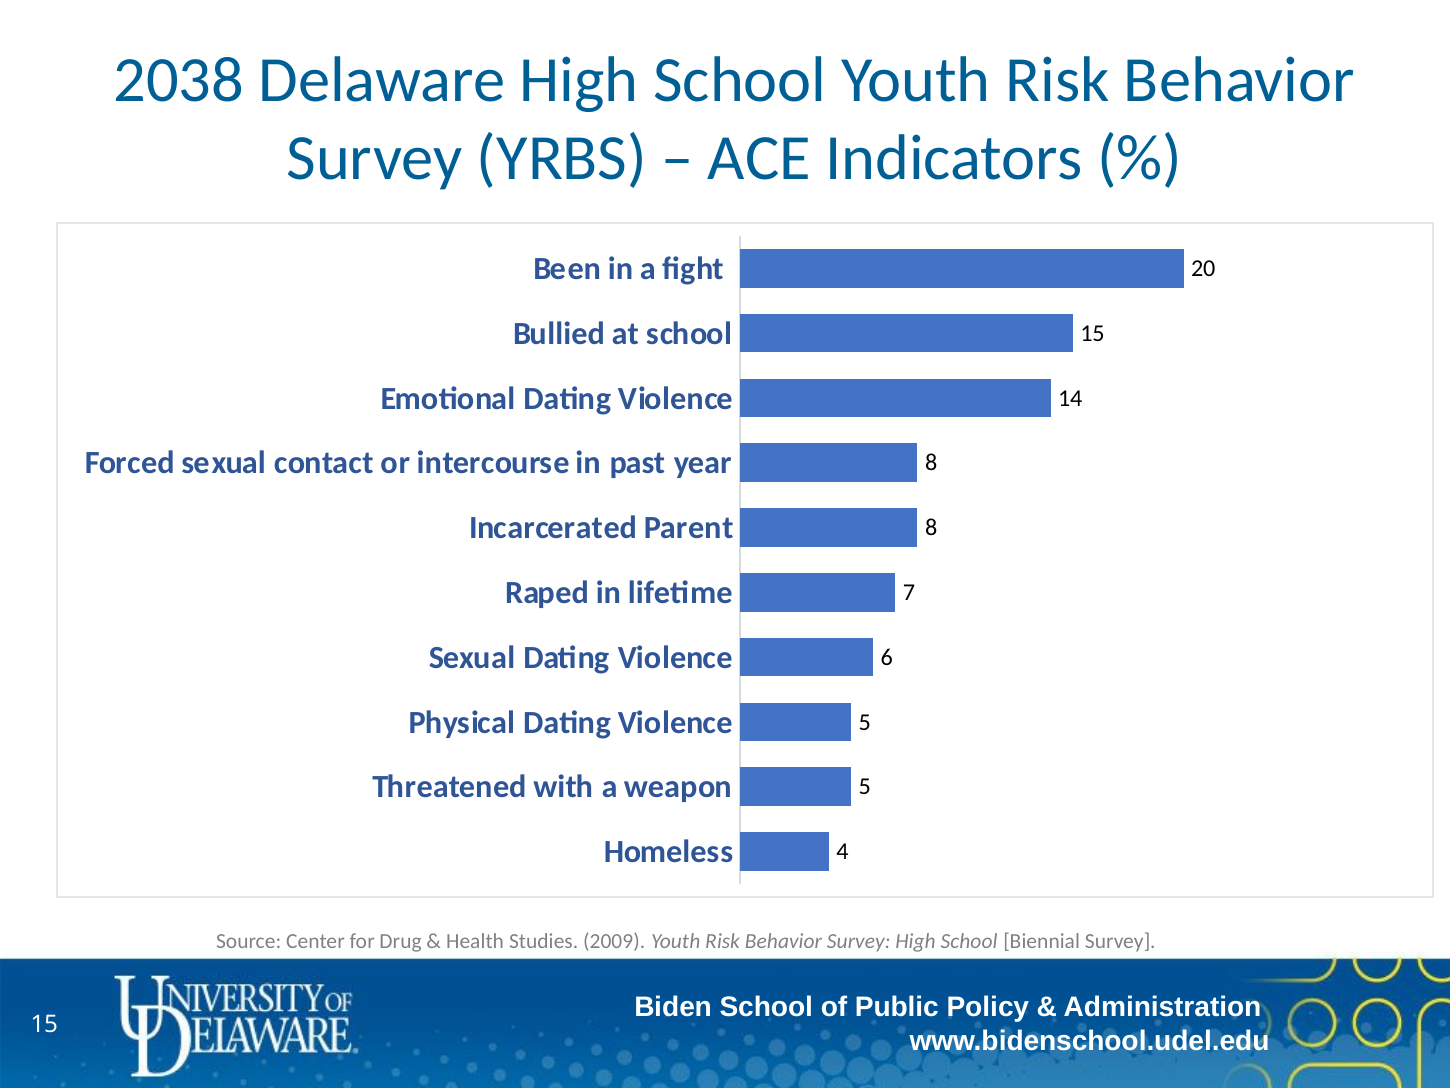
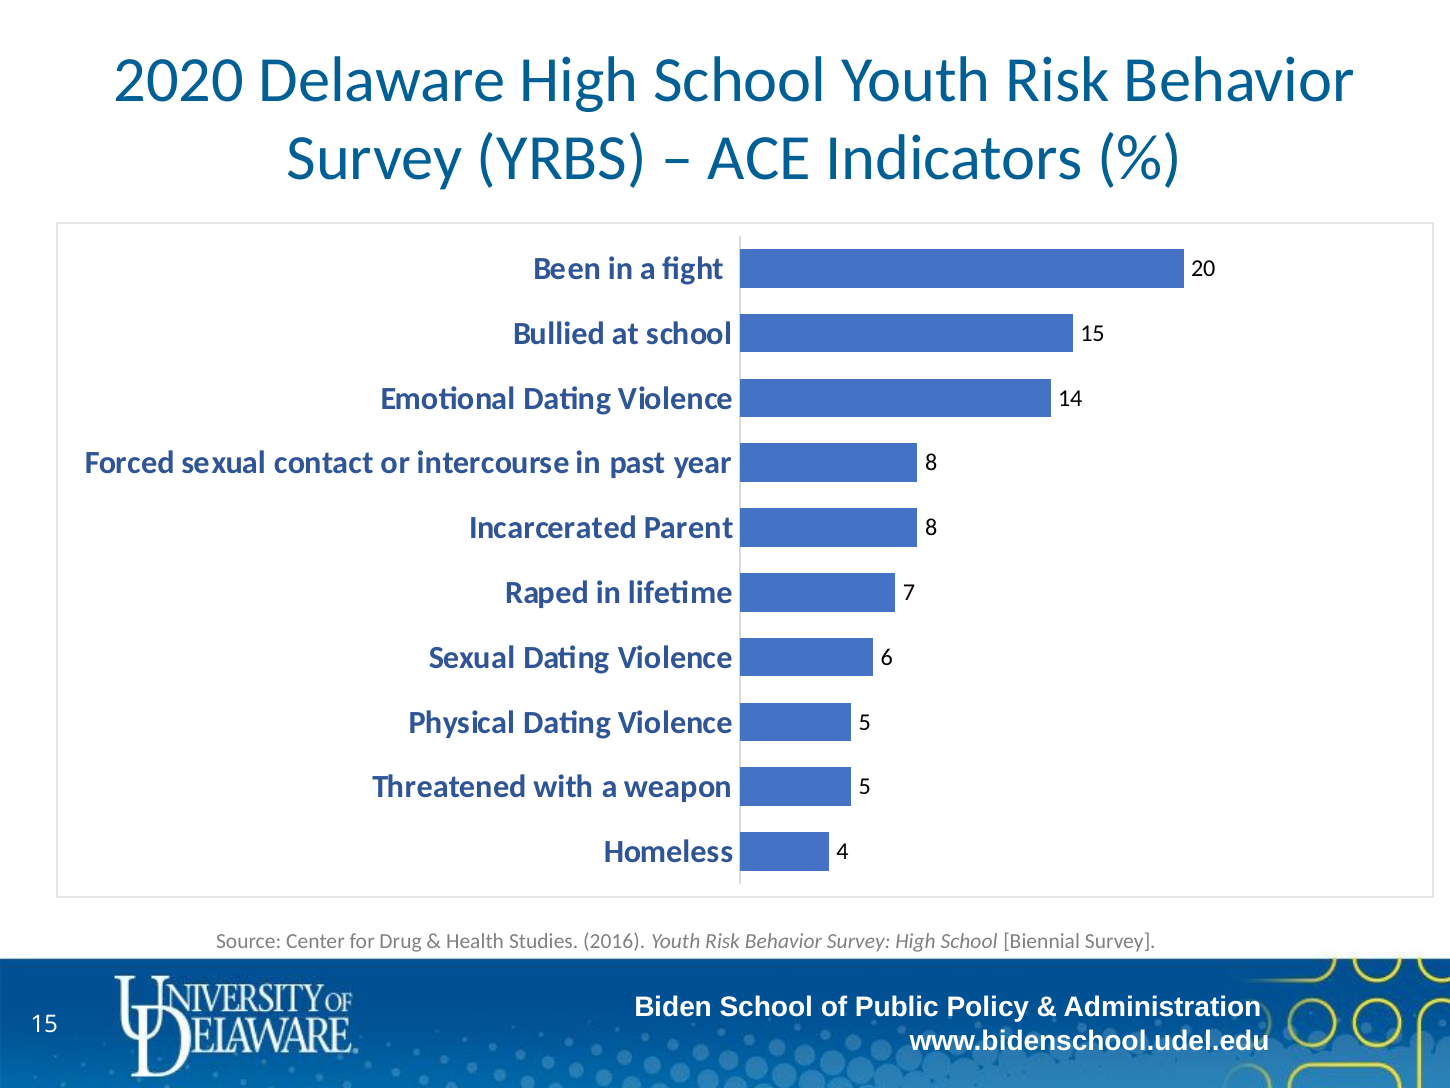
2038: 2038 -> 2020
2009: 2009 -> 2016
